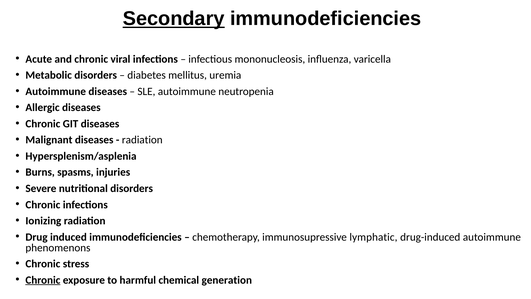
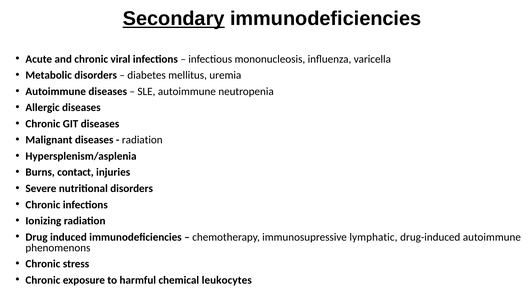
spasms: spasms -> contact
Chronic at (43, 280) underline: present -> none
generation: generation -> leukocytes
